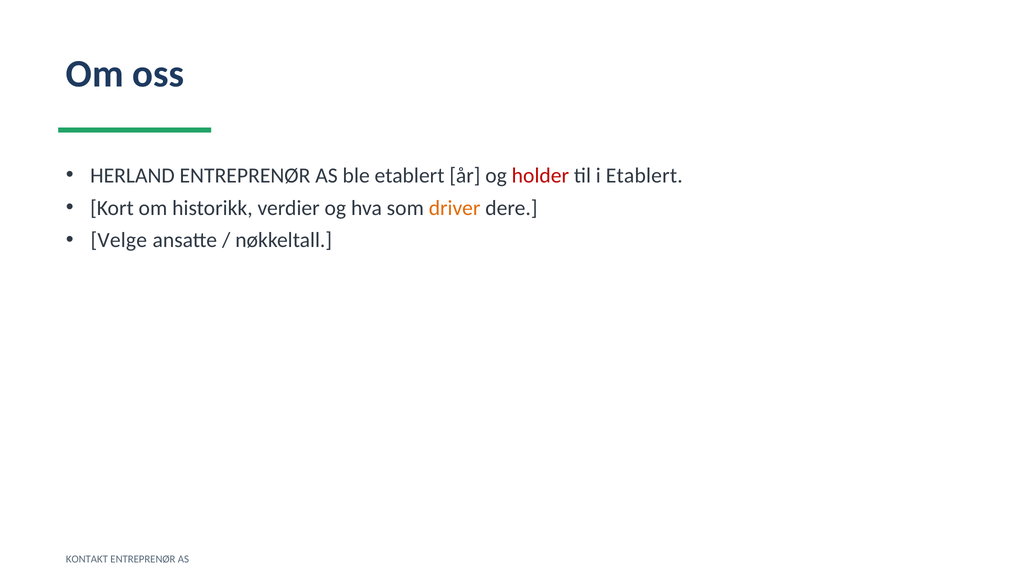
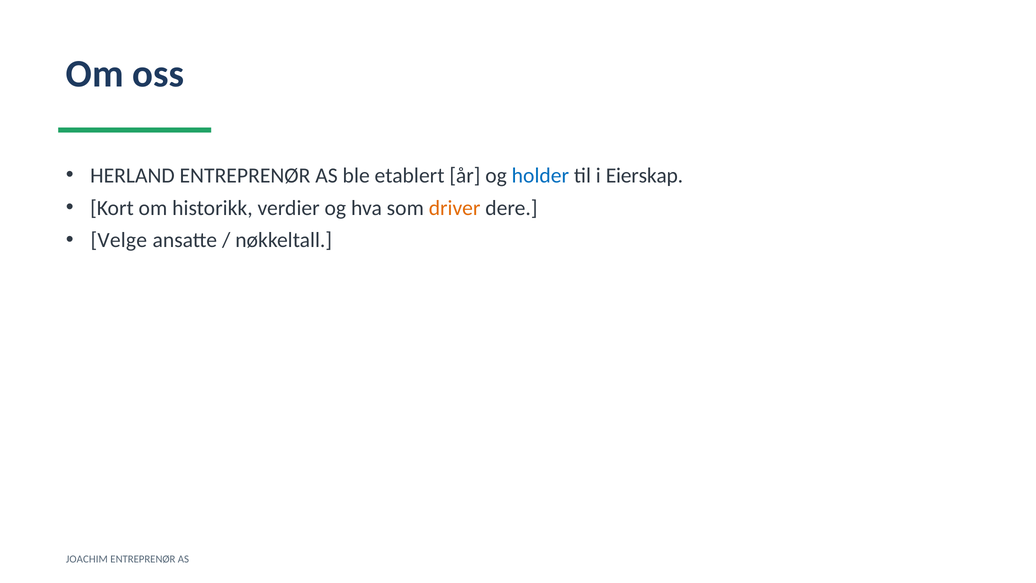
holder colour: red -> blue
i Etablert: Etablert -> Eierskap
KONTAKT: KONTAKT -> JOACHIM
